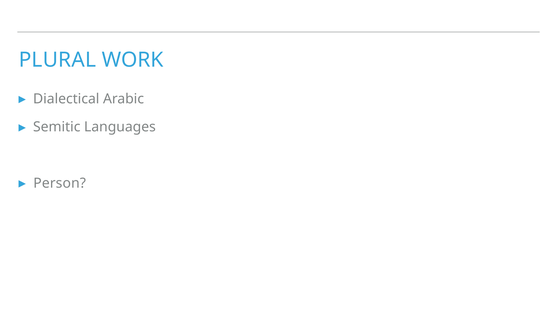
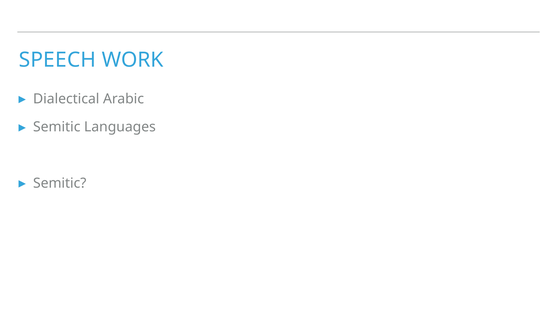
PLURAL: PLURAL -> SPEECH
Person at (60, 183): Person -> Semitic
